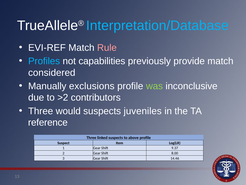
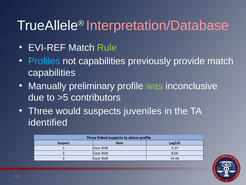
Interpretation/Database colour: light blue -> pink
Rule colour: pink -> light green
considered at (52, 72): considered -> capabilities
exclusions: exclusions -> preliminary
>2: >2 -> >5
reference: reference -> identified
